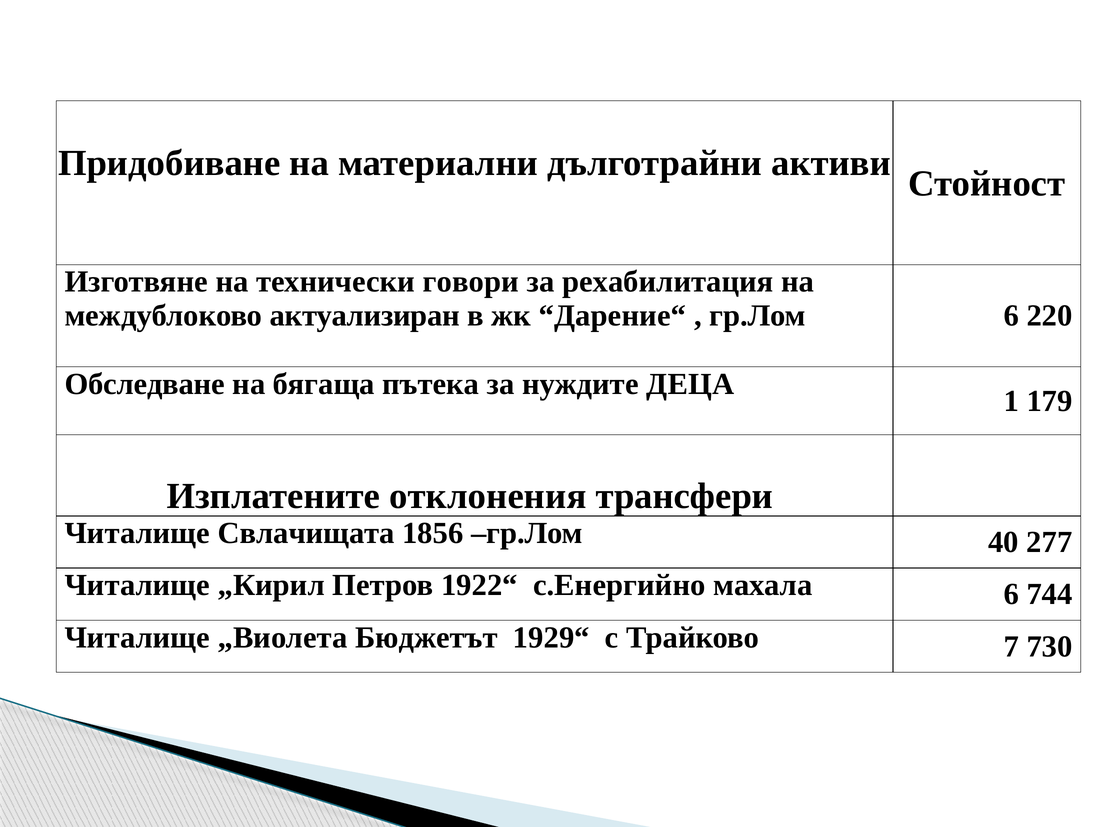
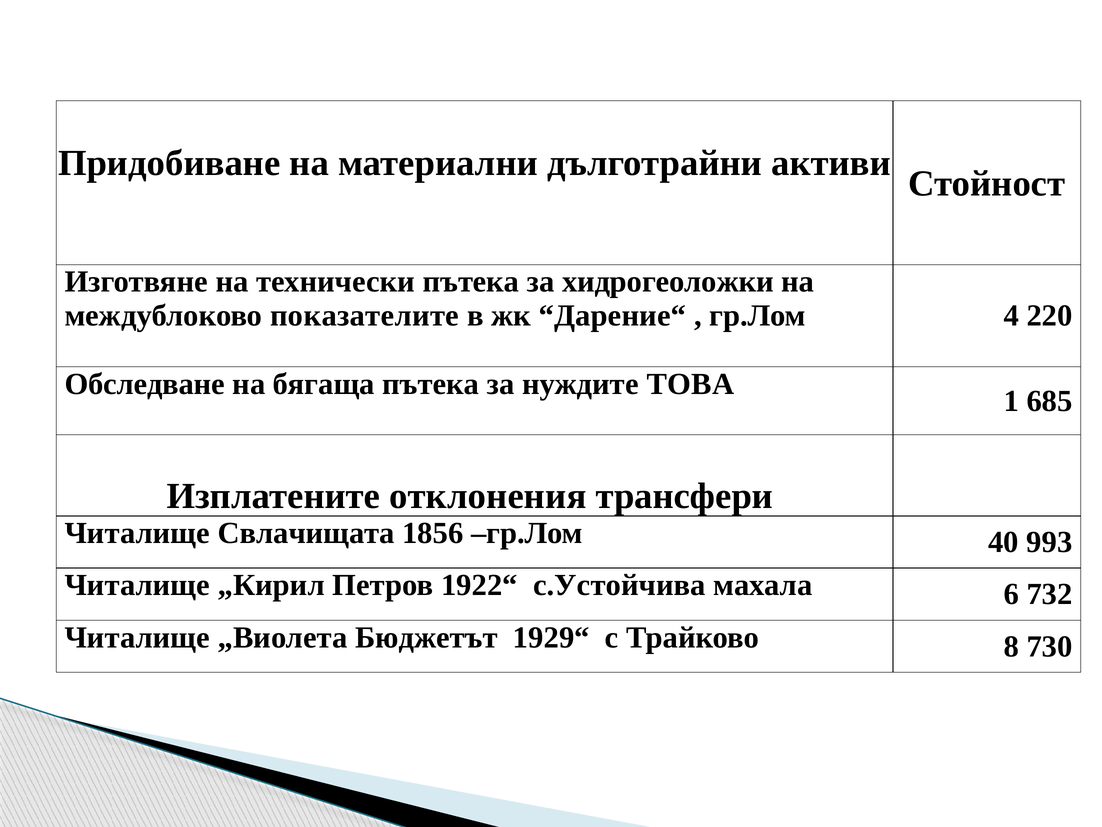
технически говори: говори -> пътека
рехабилитация: рехабилитация -> хидрогеоложки
актуализиран: актуализиран -> показателите
гр.Лом 6: 6 -> 4
ДЕЦА: ДЕЦА -> ТОВА
179: 179 -> 685
277: 277 -> 993
с.Енергийно: с.Енергийно -> с.Устойчива
744: 744 -> 732
7: 7 -> 8
